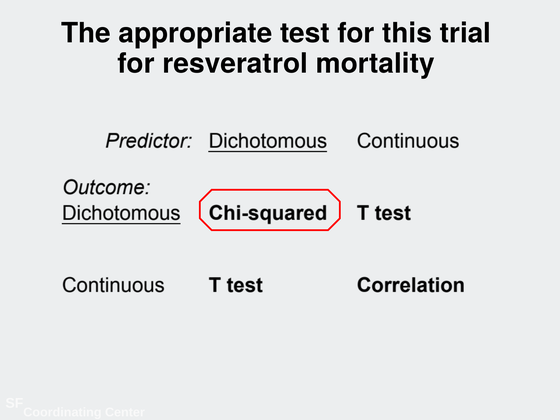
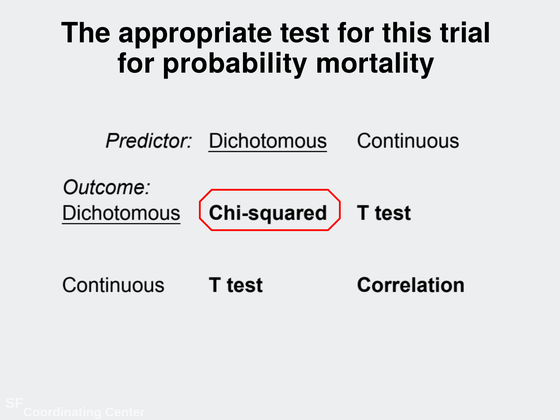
resveratrol: resveratrol -> probability
